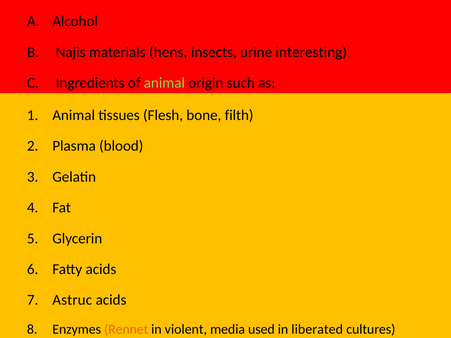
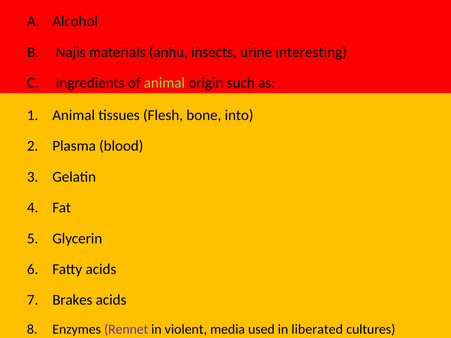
hens: hens -> anhu
filth: filth -> into
Astruc: Astruc -> Brakes
Rennet colour: orange -> purple
